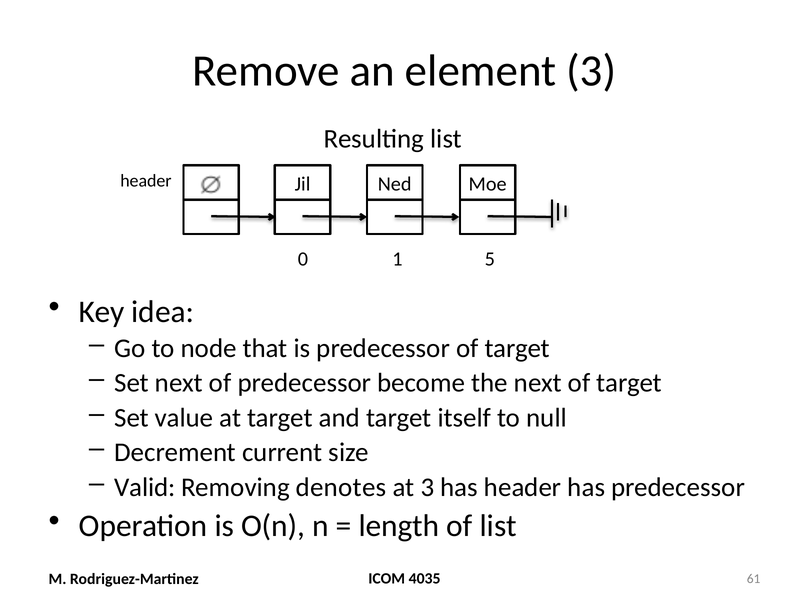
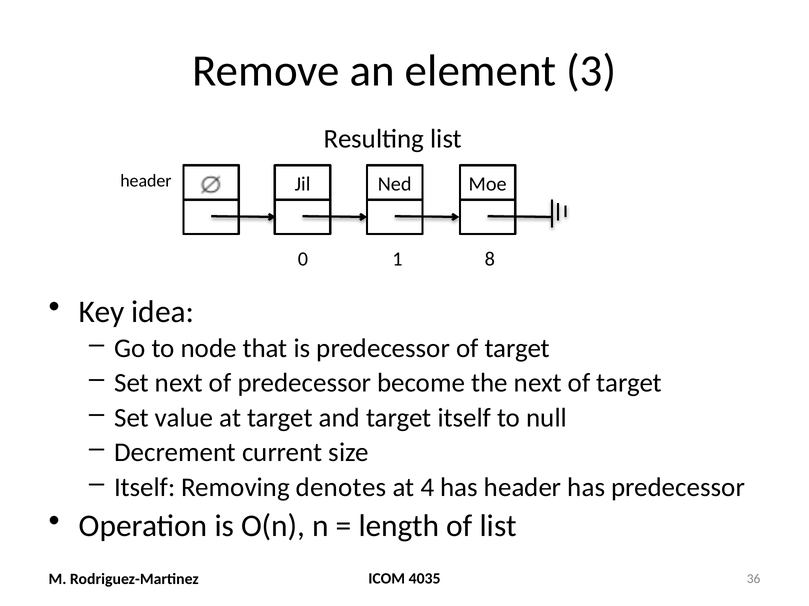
5: 5 -> 8
Valid at (145, 488): Valid -> Itself
at 3: 3 -> 4
61: 61 -> 36
